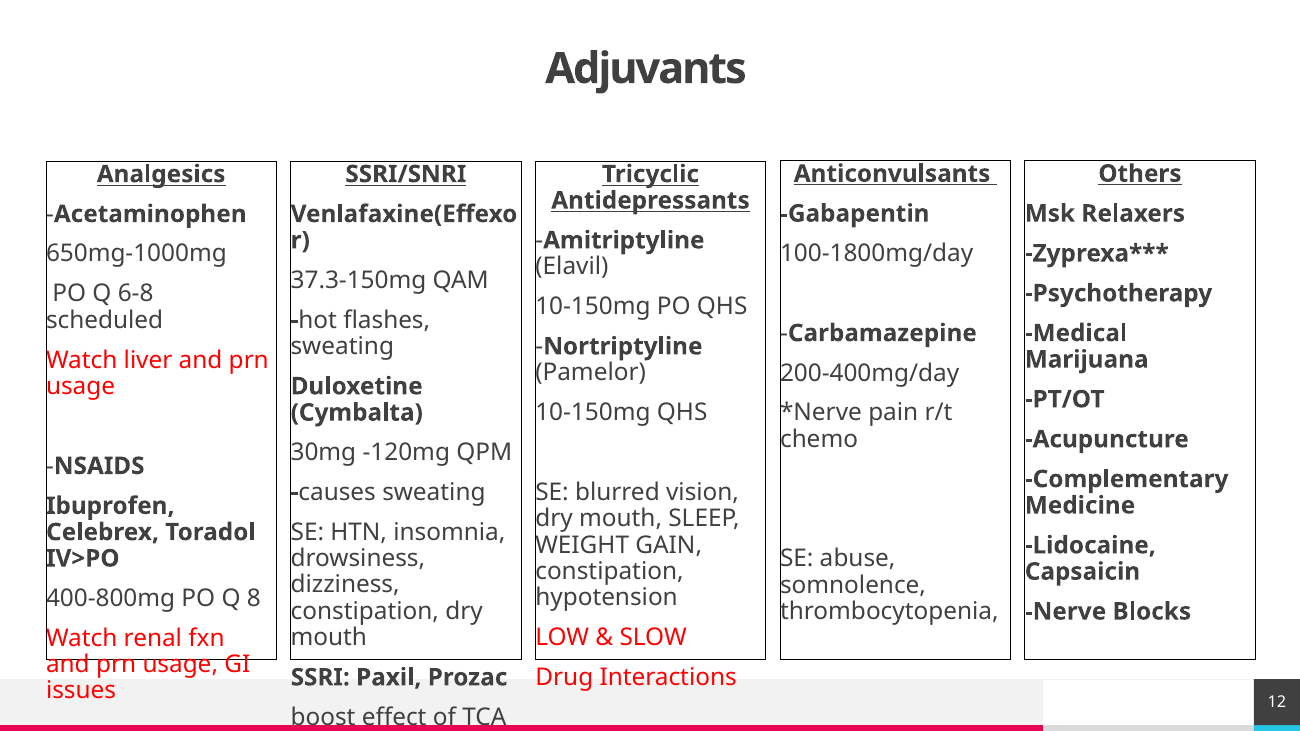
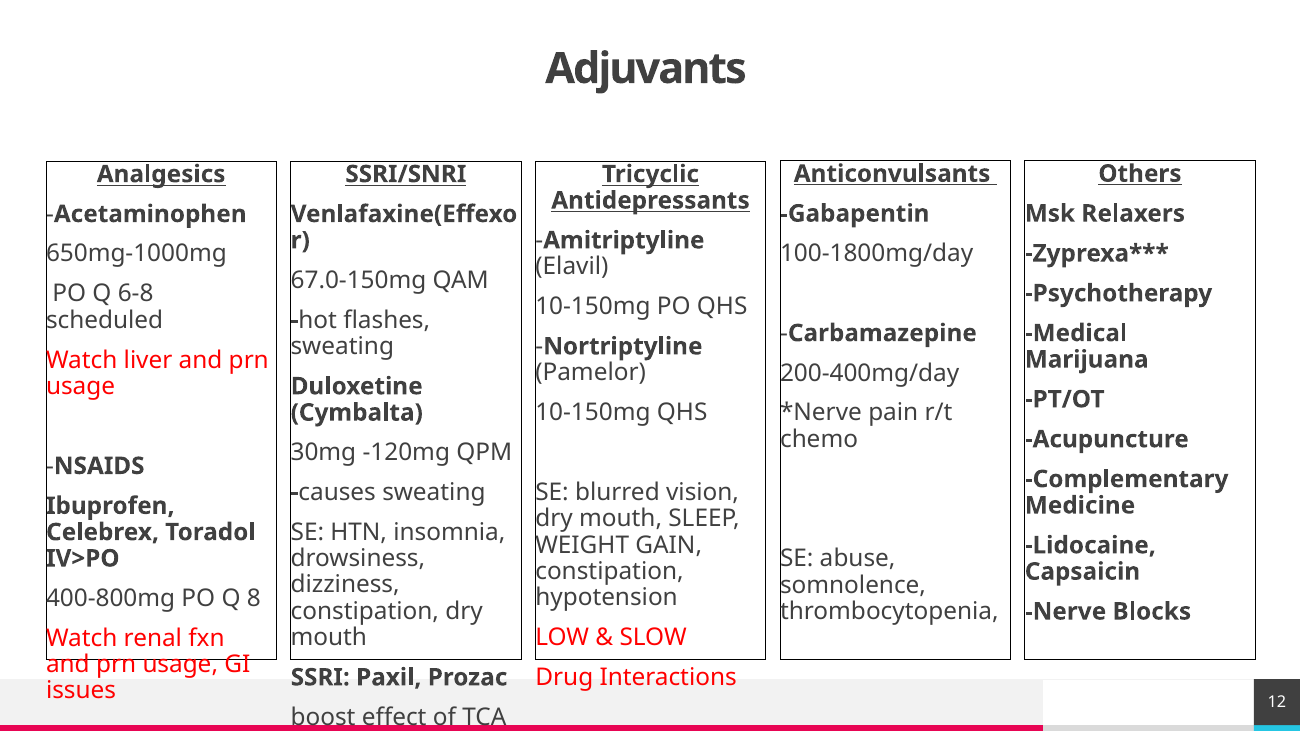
37.3-150mg: 37.3-150mg -> 67.0-150mg
